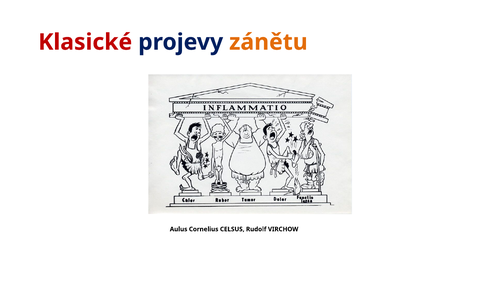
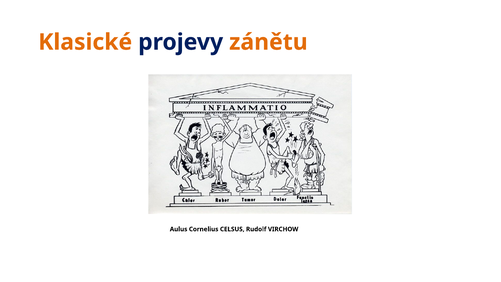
Klasické colour: red -> orange
